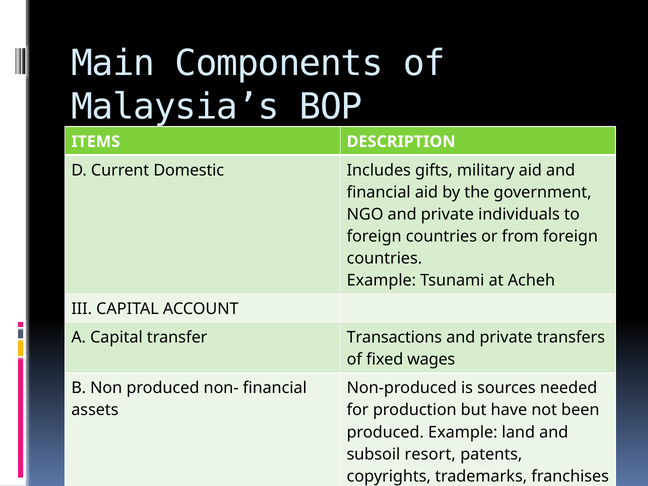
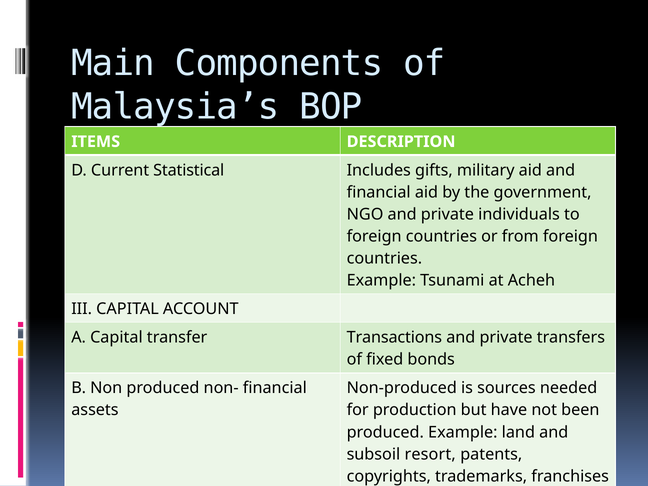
Domestic: Domestic -> Statistical
wages: wages -> bonds
